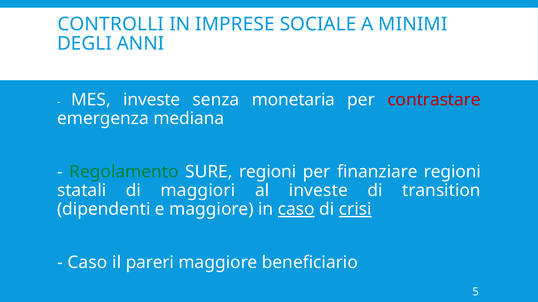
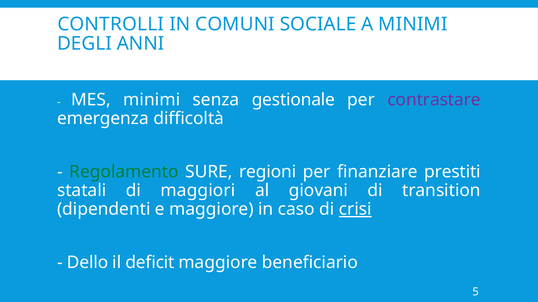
IMPRESE: IMPRESE -> COMUNI
MES investe: investe -> minimi
monetaria: monetaria -> gestionale
contrastare colour: red -> purple
mediana: mediana -> difficoltà
finanziare regioni: regioni -> prestiti
al investe: investe -> giovani
caso at (296, 210) underline: present -> none
Caso at (87, 263): Caso -> Dello
pareri: pareri -> deficit
